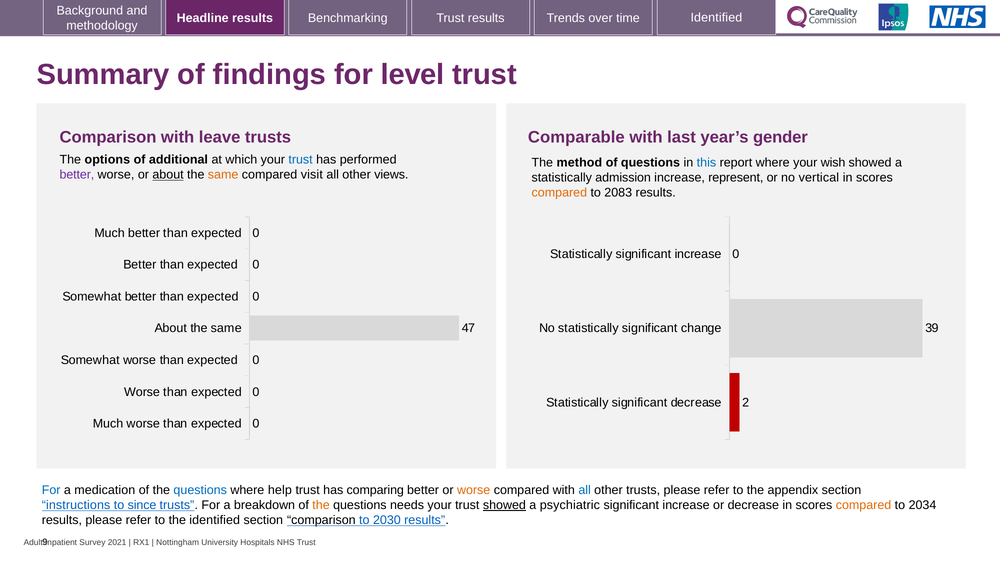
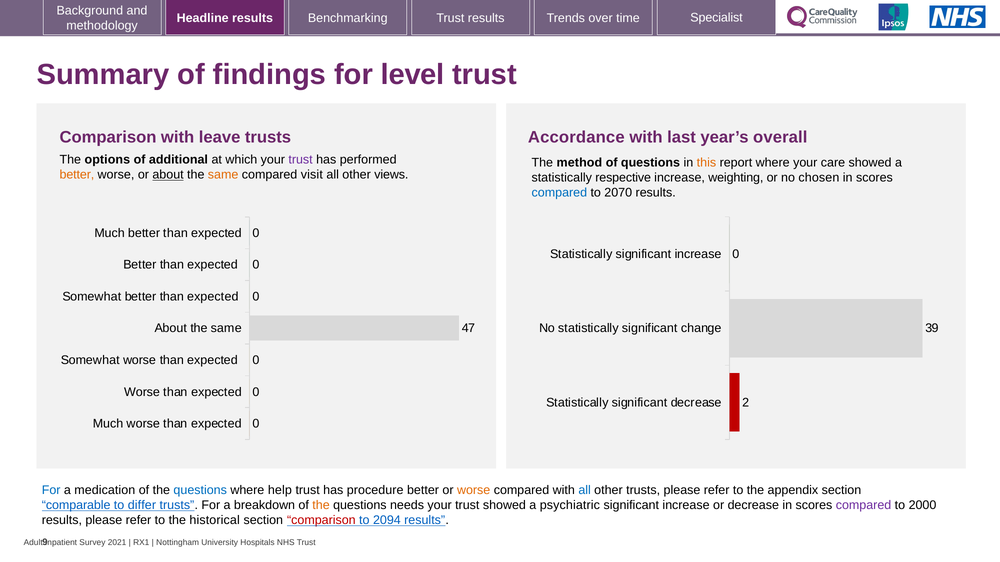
Identified at (716, 18): Identified -> Specialist
Comparable: Comparable -> Accordance
gender: gender -> overall
trust at (301, 160) colour: blue -> purple
this colour: blue -> orange
wish: wish -> care
better at (77, 175) colour: purple -> orange
admission: admission -> respective
represent: represent -> weighting
vertical: vertical -> chosen
compared at (559, 193) colour: orange -> blue
2083: 2083 -> 2070
comparing: comparing -> procedure
instructions: instructions -> comparable
since: since -> differ
showed at (504, 506) underline: present -> none
compared at (864, 506) colour: orange -> purple
2034: 2034 -> 2000
the identified: identified -> historical
comparison at (321, 521) colour: black -> red
2030: 2030 -> 2094
